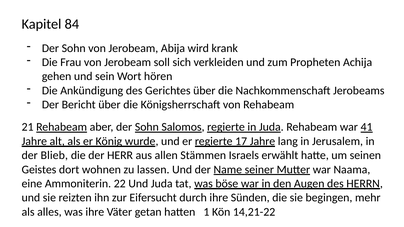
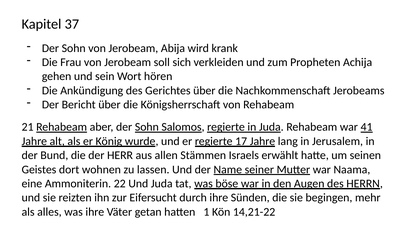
84: 84 -> 37
Blieb: Blieb -> Bund
